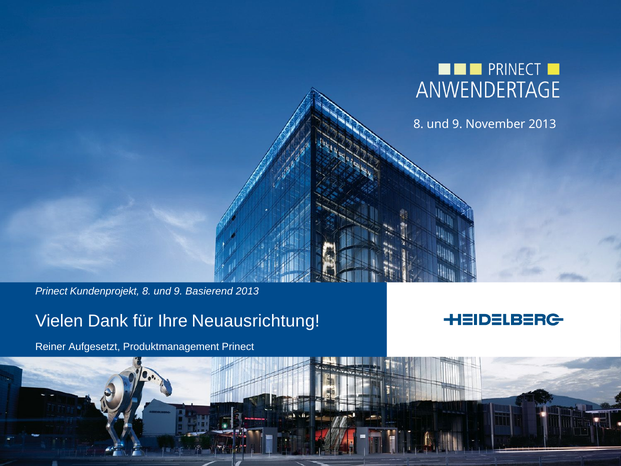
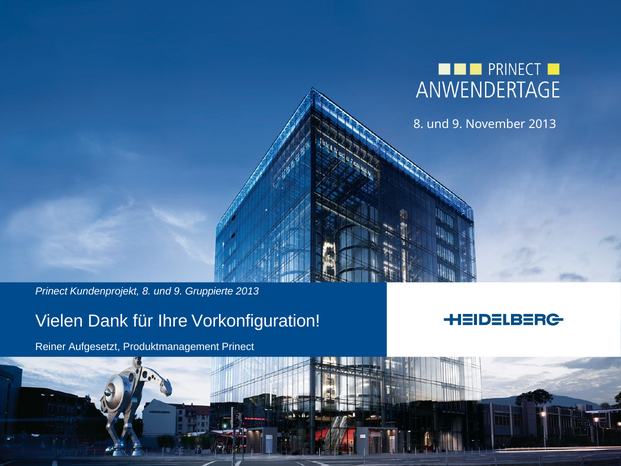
Basierend: Basierend -> Gruppierte
Neuausrichtung: Neuausrichtung -> Vorkonfiguration
